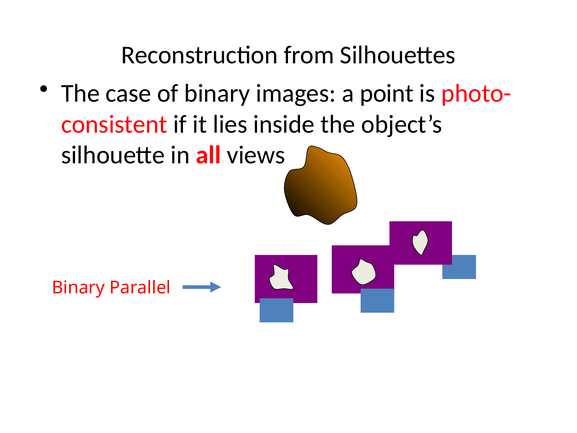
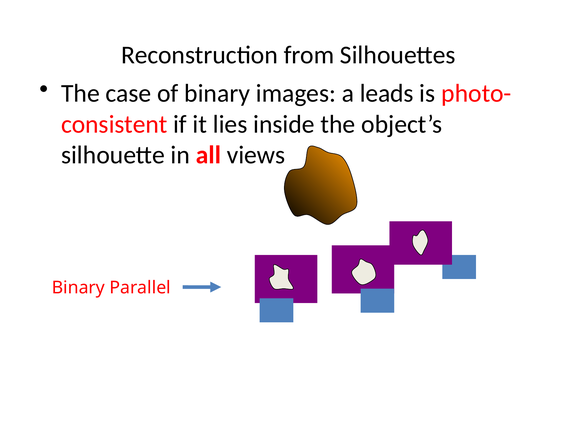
point: point -> leads
